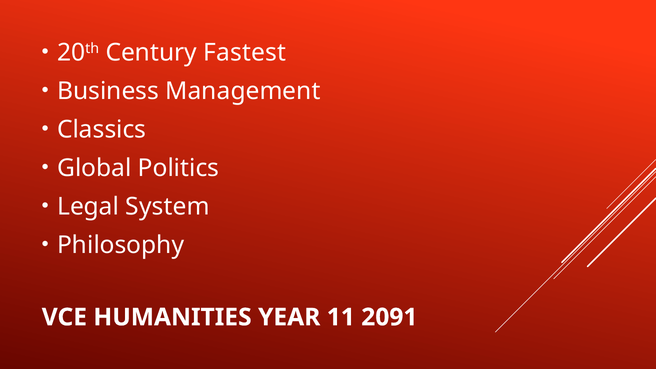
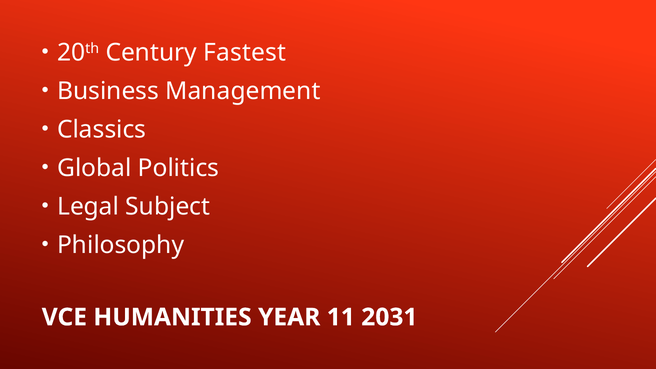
System: System -> Subject
2091: 2091 -> 2031
